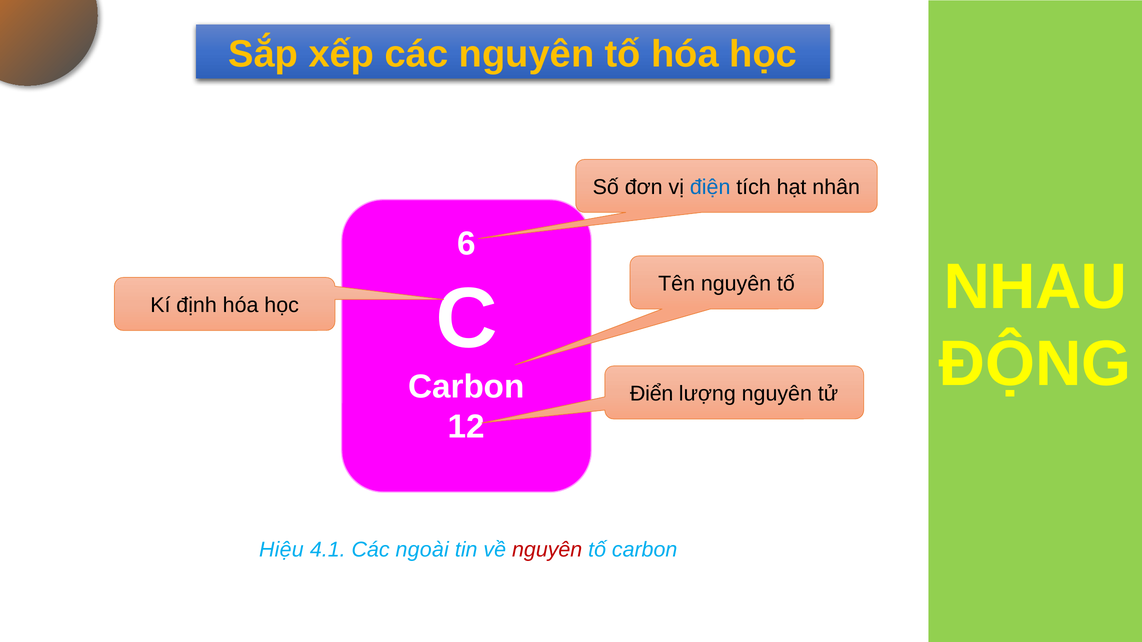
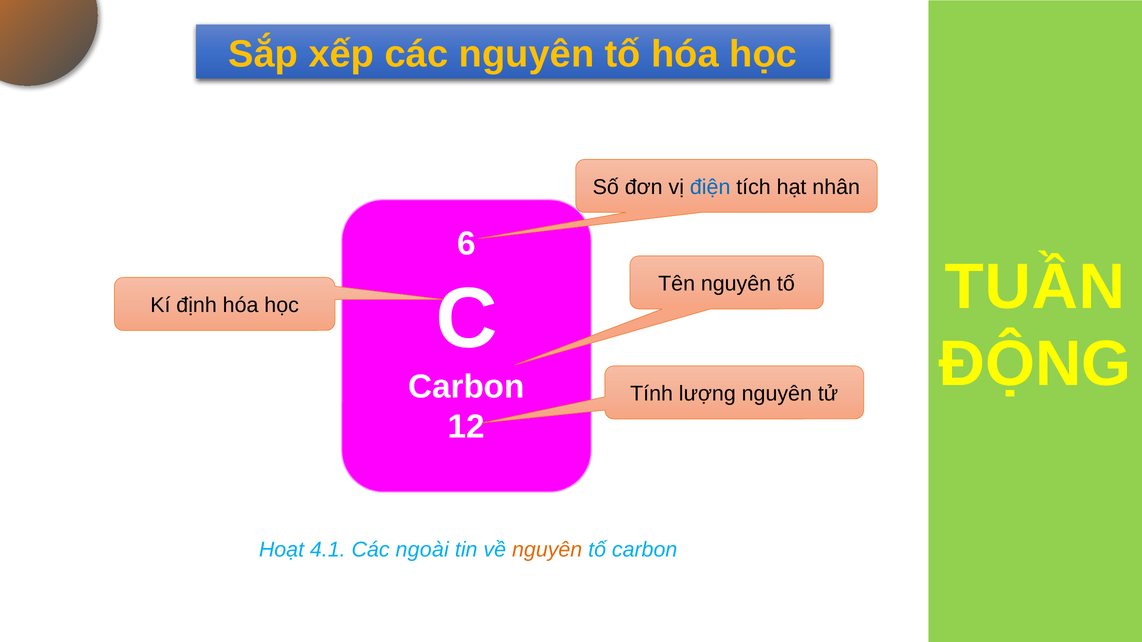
NHAU: NHAU -> TUẦN
Điển: Điển -> Tính
Hiệu: Hiệu -> Hoạt
nguyên at (547, 550) colour: red -> orange
